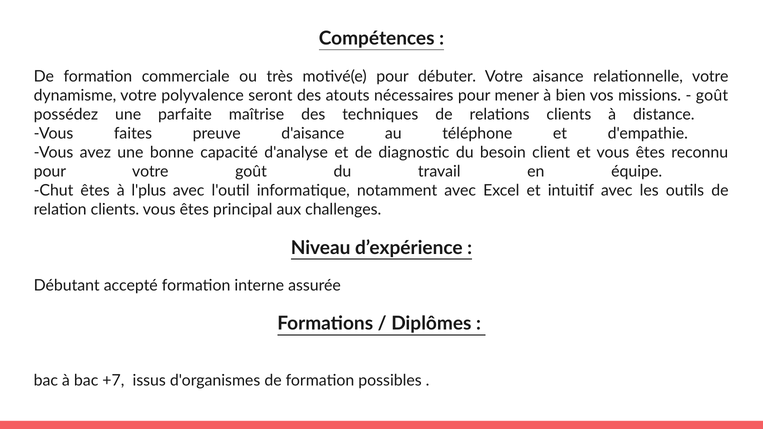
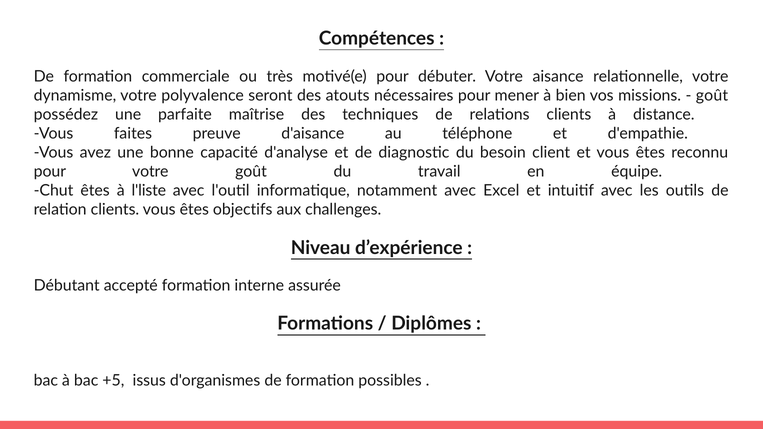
l'plus: l'plus -> l'liste
principal: principal -> objectifs
+7: +7 -> +5
